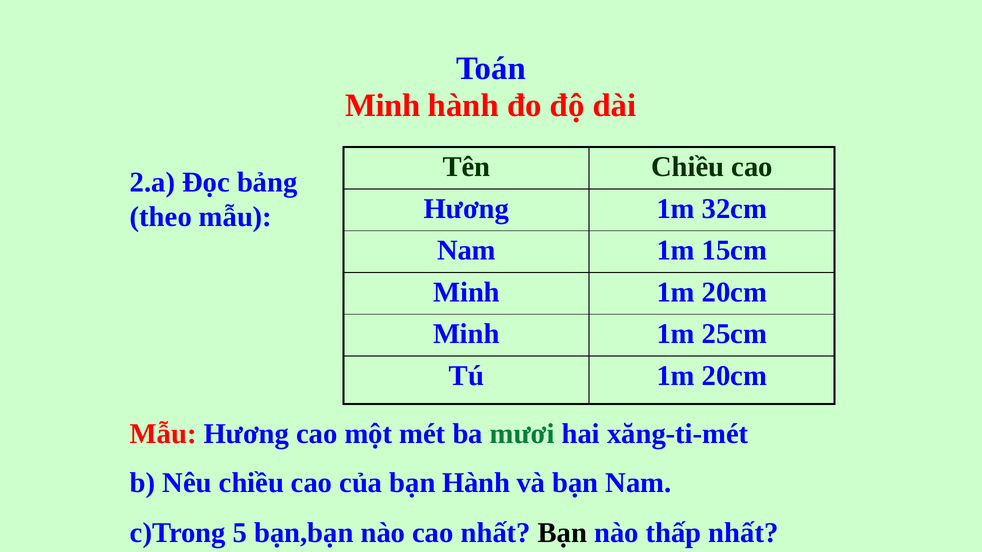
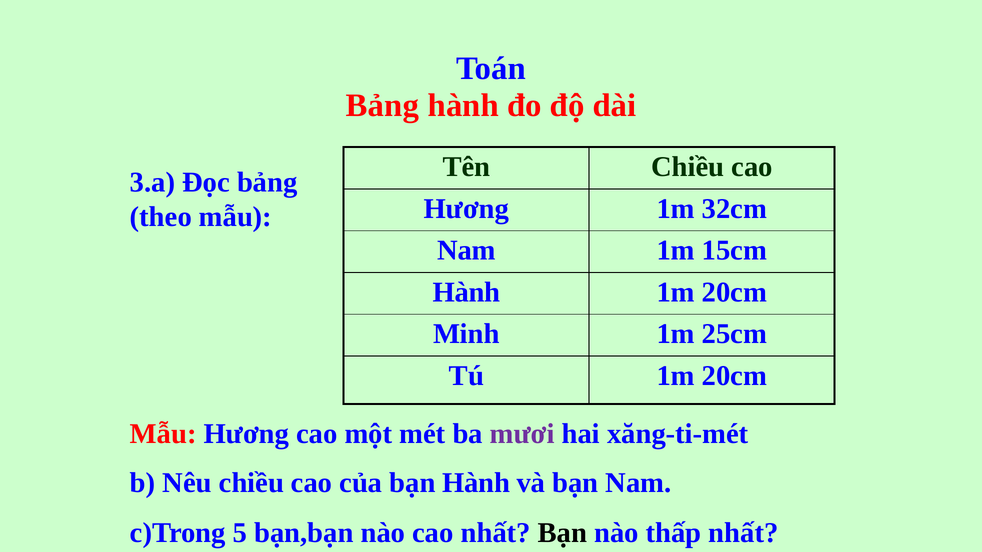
Minh at (383, 105): Minh -> Bảng
2.a: 2.a -> 3.a
Minh at (466, 292): Minh -> Hành
mươi colour: green -> purple
